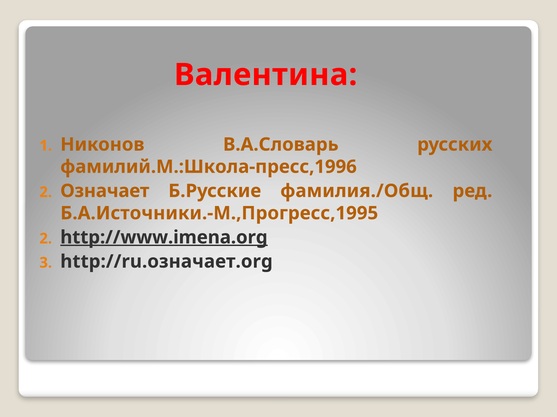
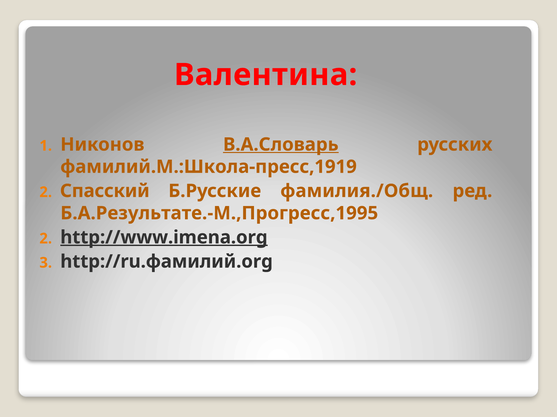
В.А.Словарь underline: none -> present
фамилий.М.:Школа-пресс,1996: фамилий.М.:Школа-пресс,1996 -> фамилий.М.:Школа-пресс,1919
Означает: Означает -> Спасский
Б.А.Источники.-М.,Прогресс,1995: Б.А.Источники.-М.,Прогресс,1995 -> Б.А.Результате.-М.,Прогресс,1995
http://ru.означает.org: http://ru.означает.org -> http://ru.фамилий.org
